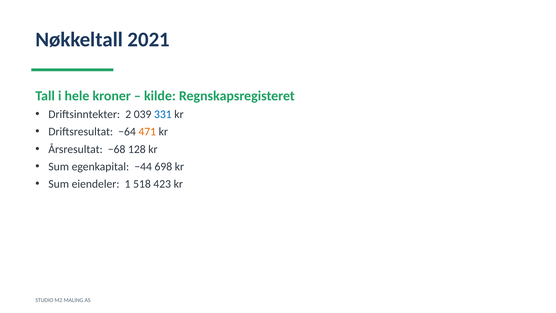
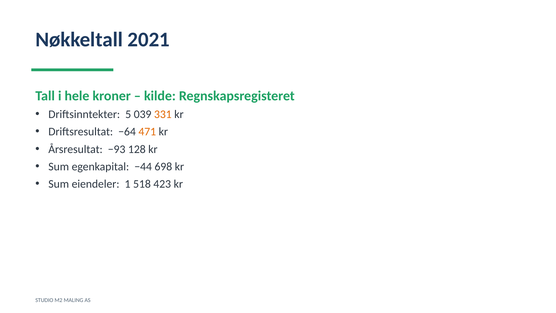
2: 2 -> 5
331 colour: blue -> orange
−68: −68 -> −93
